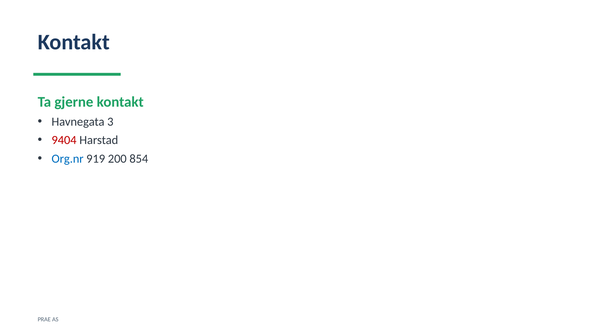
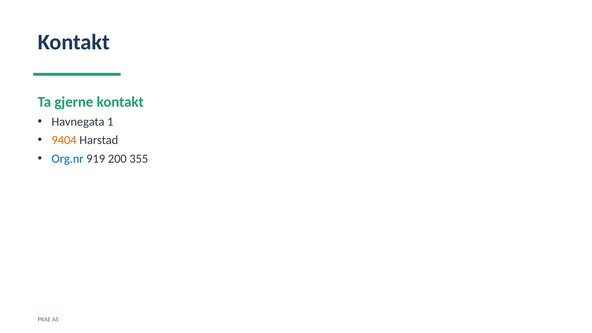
3: 3 -> 1
9404 colour: red -> orange
854: 854 -> 355
